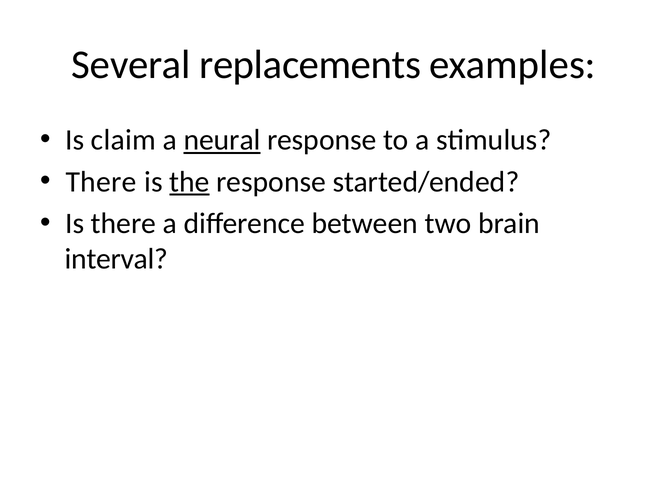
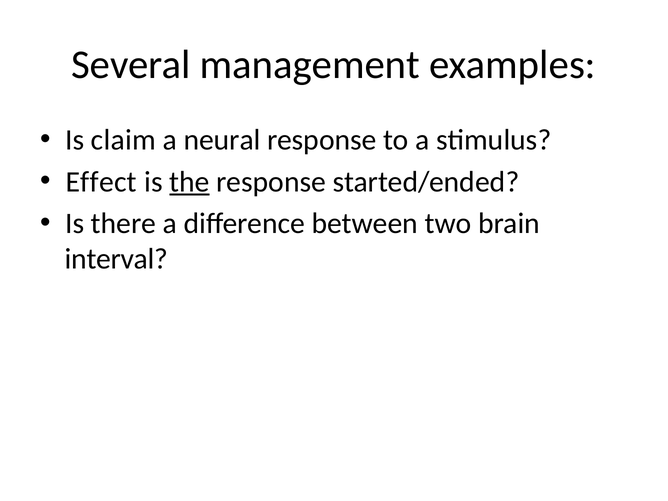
replacements: replacements -> management
neural underline: present -> none
There at (101, 182): There -> Effect
